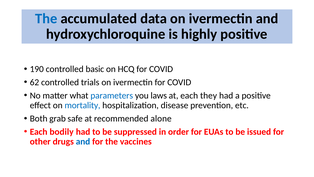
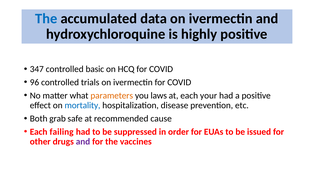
190: 190 -> 347
62: 62 -> 96
parameters colour: blue -> orange
they: they -> your
alone: alone -> cause
bodily: bodily -> failing
and at (83, 141) colour: blue -> purple
